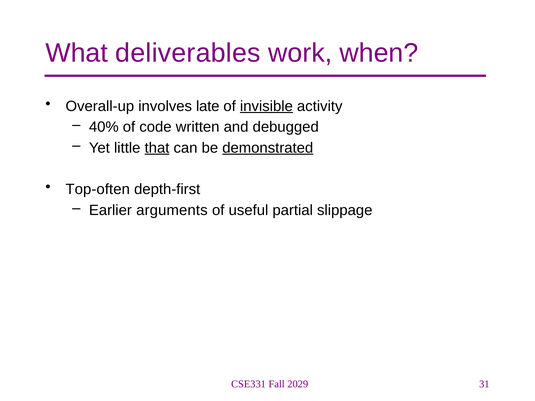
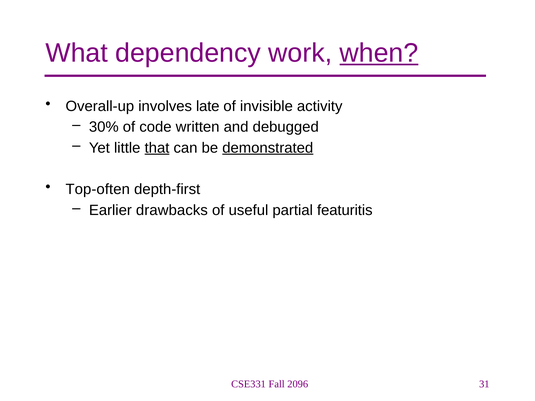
deliverables: deliverables -> dependency
when underline: none -> present
invisible underline: present -> none
40%: 40% -> 30%
arguments: arguments -> drawbacks
slippage: slippage -> featuritis
2029: 2029 -> 2096
